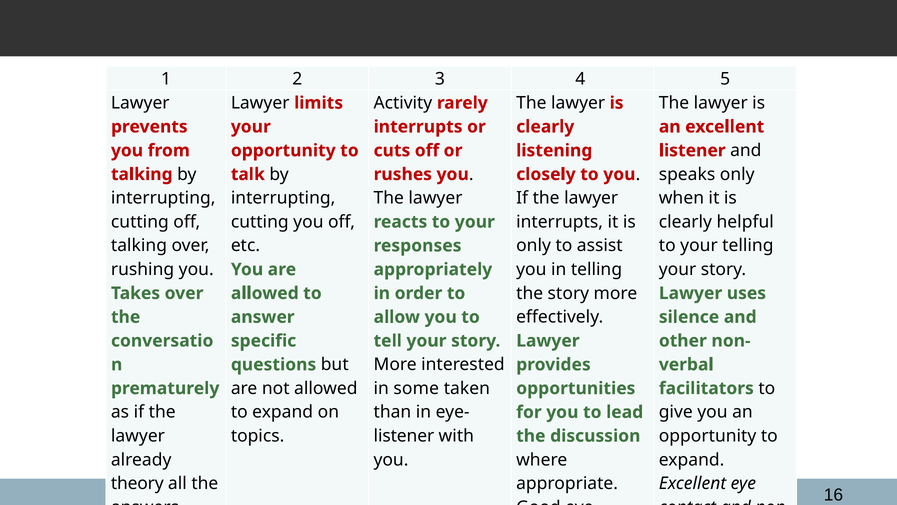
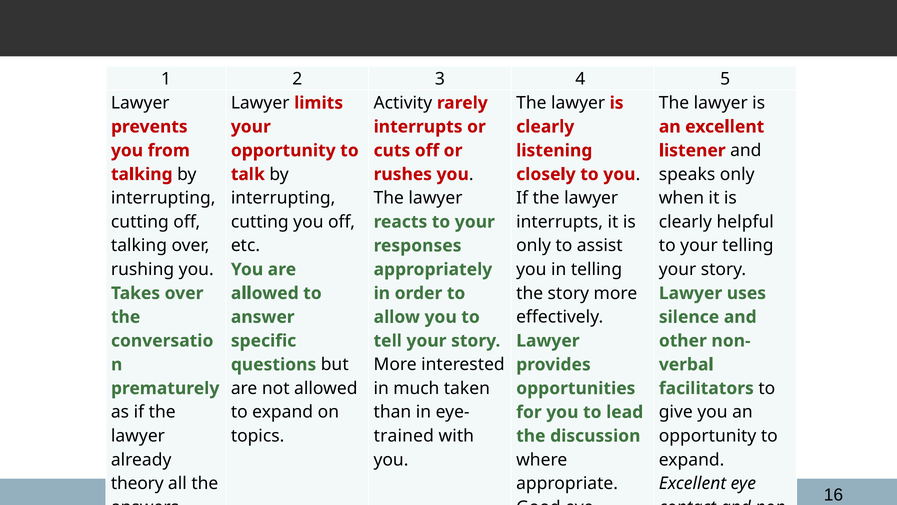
some: some -> much
listener at (404, 436): listener -> trained
